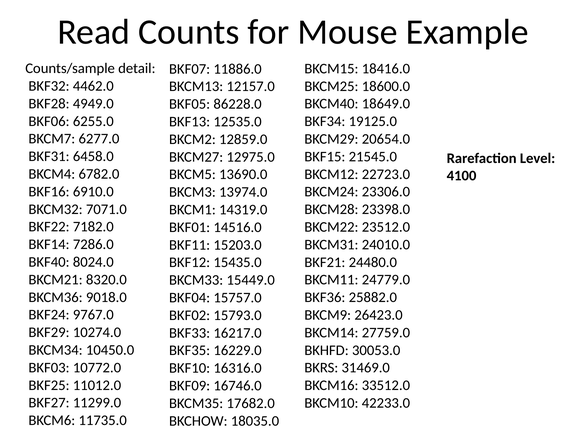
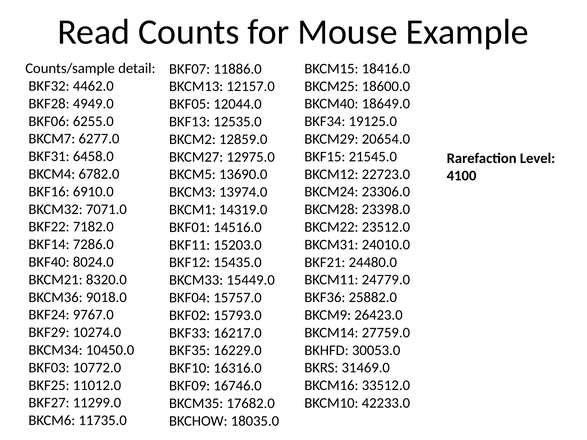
86228.0: 86228.0 -> 12044.0
